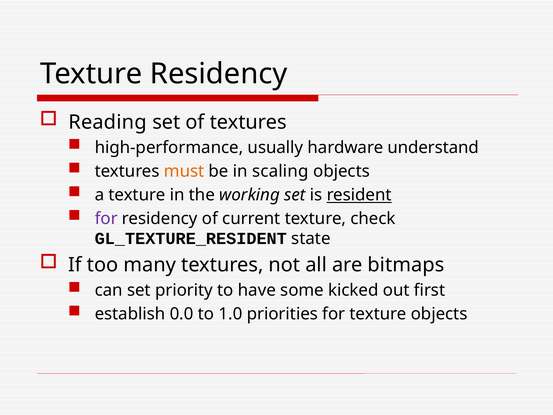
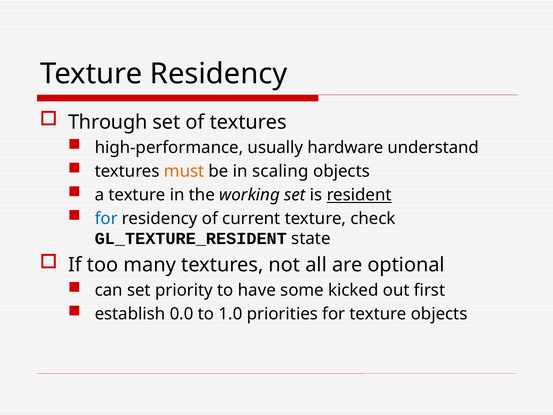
Reading: Reading -> Through
for at (106, 218) colour: purple -> blue
bitmaps: bitmaps -> optional
